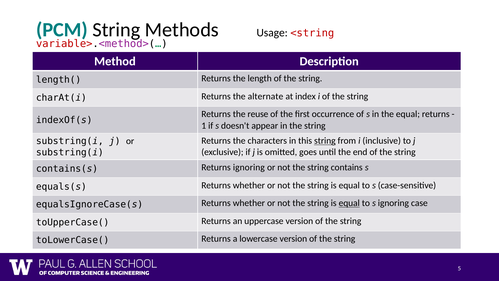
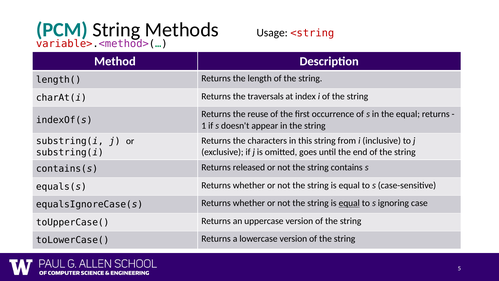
alternate: alternate -> traversals
string at (325, 141) underline: present -> none
Returns ignoring: ignoring -> released
